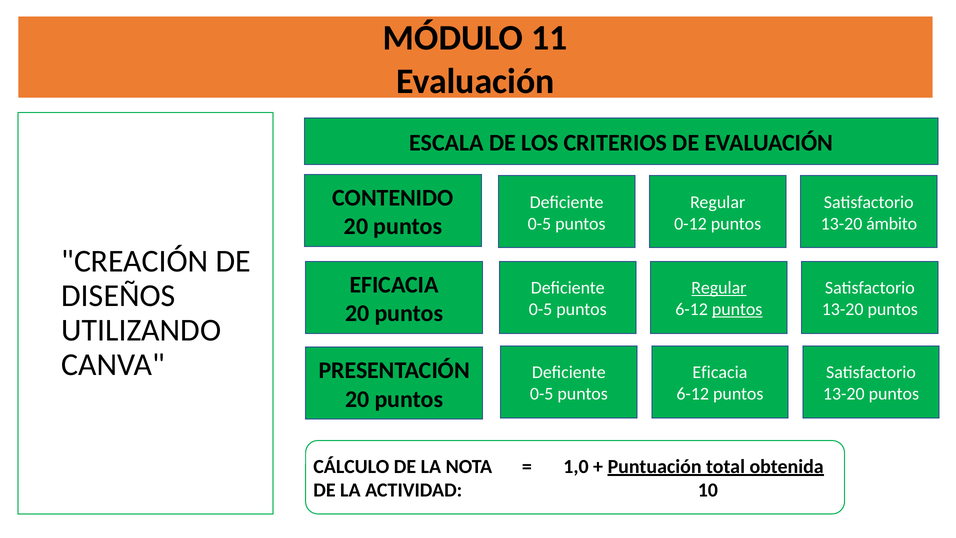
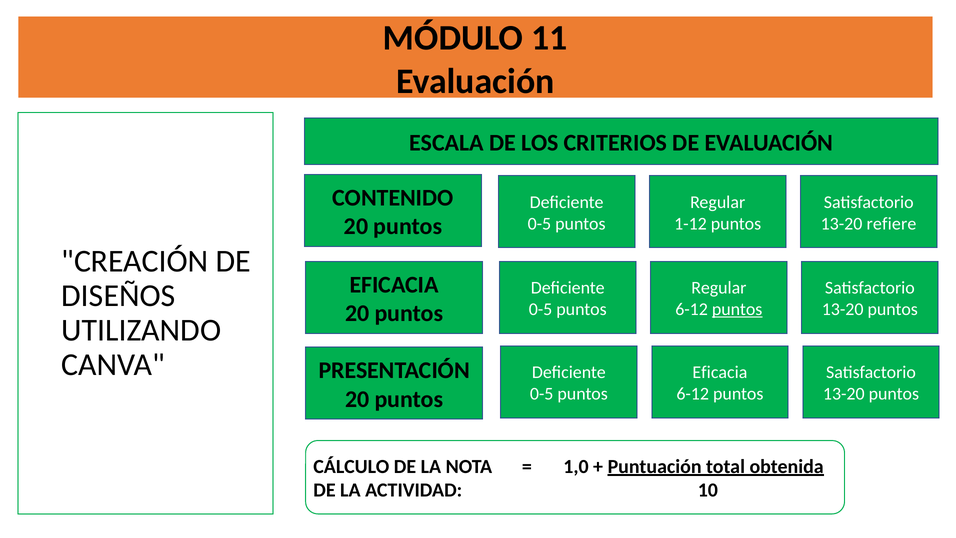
0-12: 0-12 -> 1-12
ámbito: ámbito -> refiere
Regular at (719, 288) underline: present -> none
